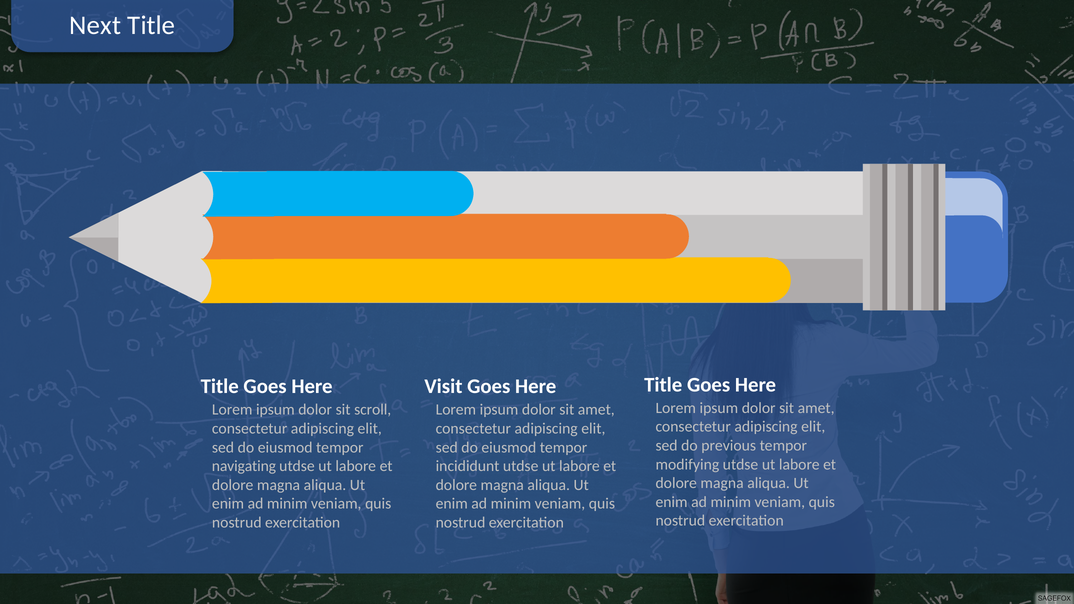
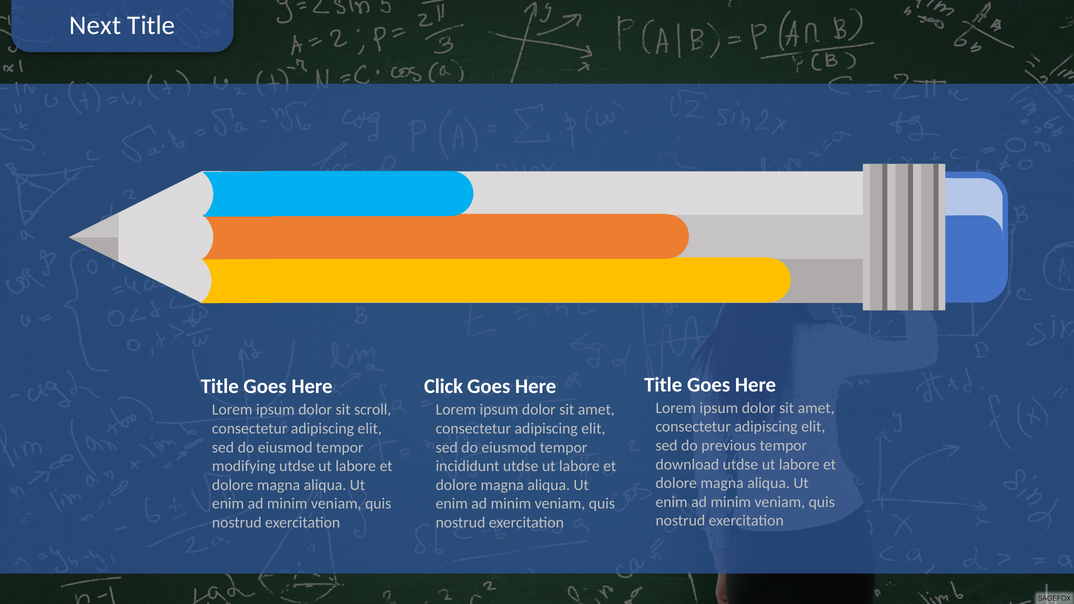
Visit: Visit -> Click
modifying: modifying -> download
navigating: navigating -> modifying
